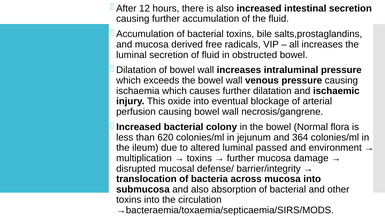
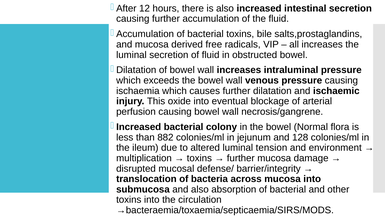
620: 620 -> 882
364: 364 -> 128
passed: passed -> tension
